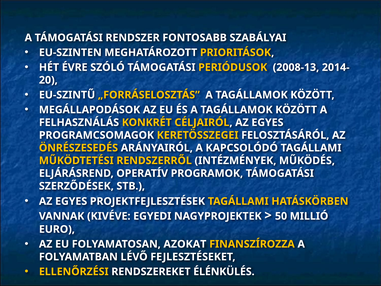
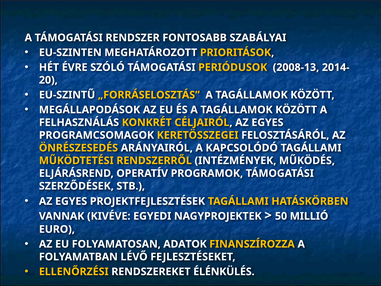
AZOKAT: AZOKAT -> ADATOK
